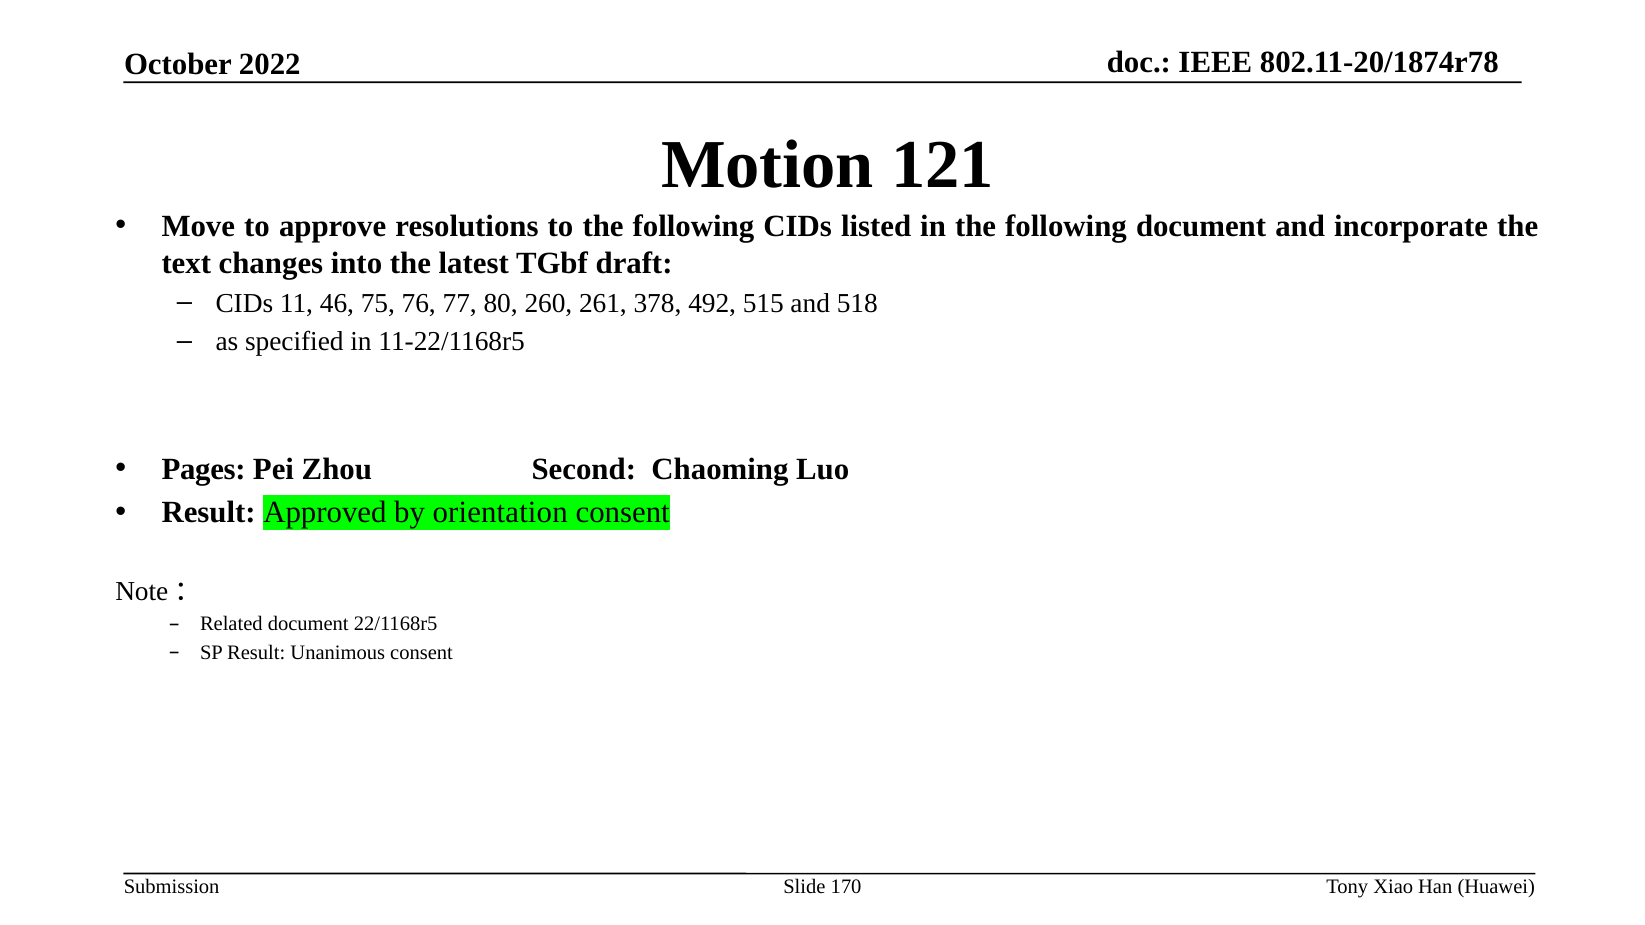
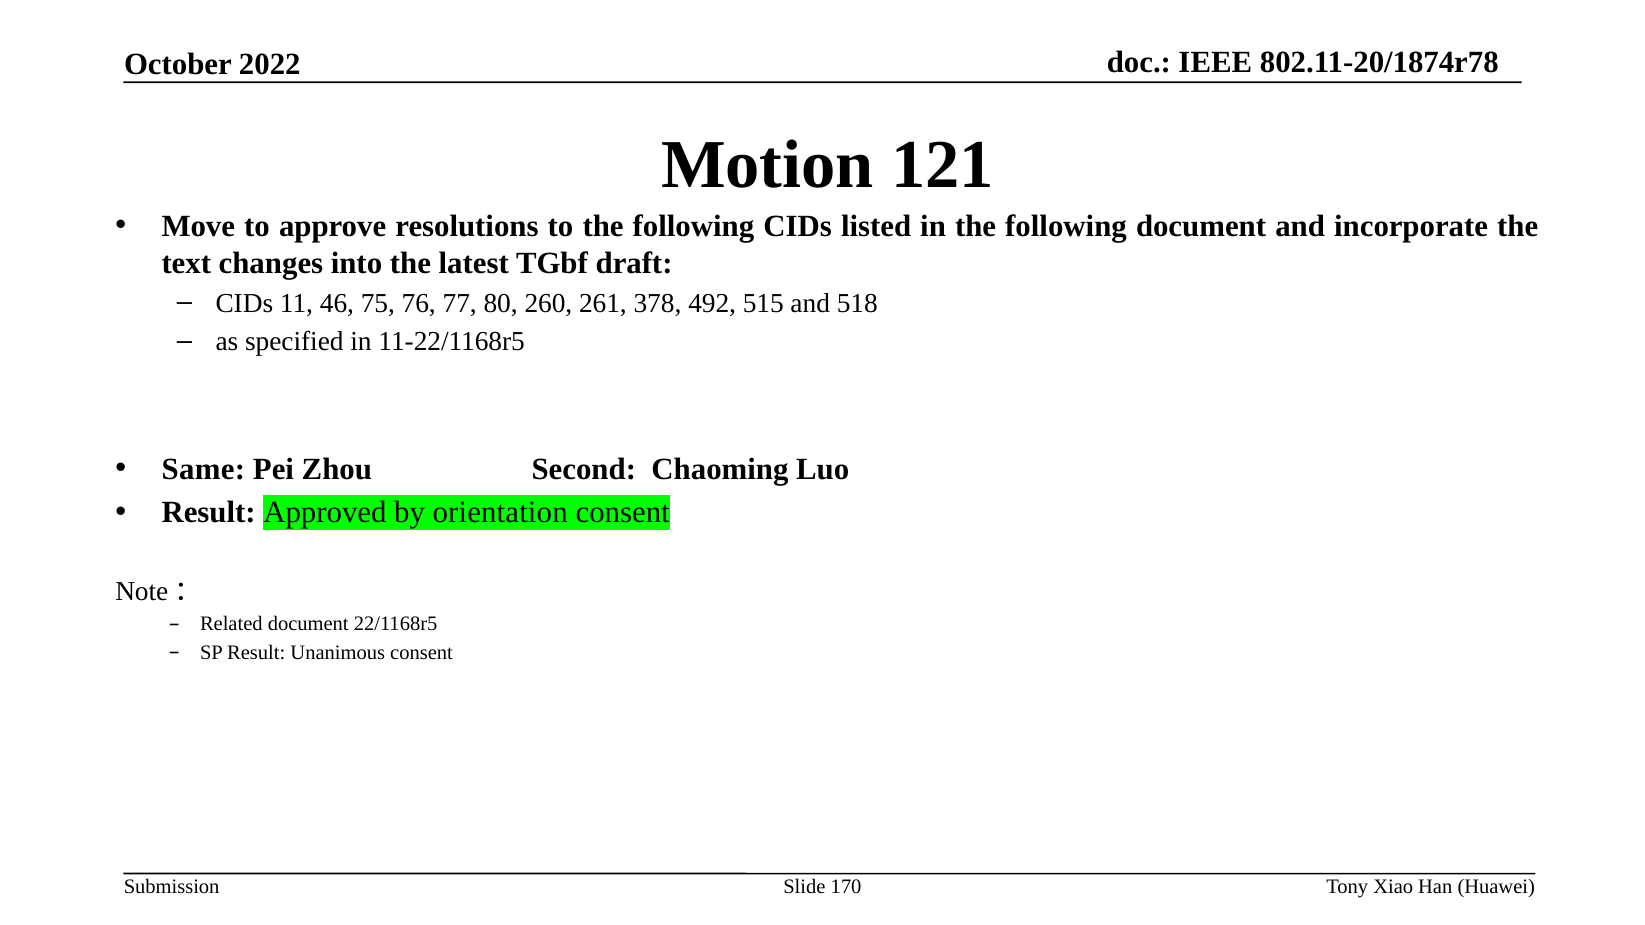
Pages: Pages -> Same
